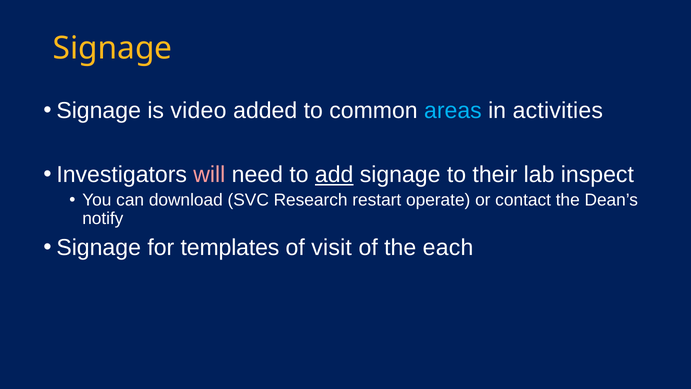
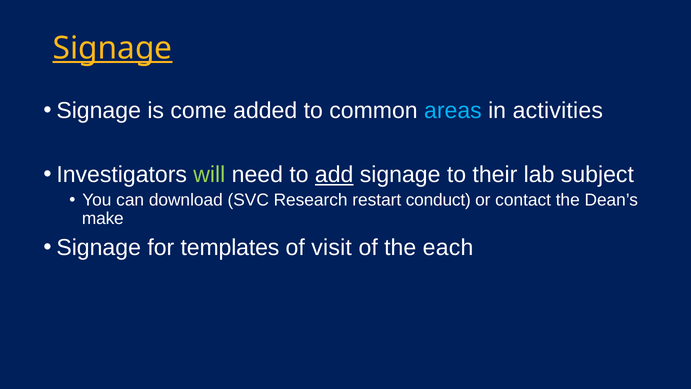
Signage at (113, 48) underline: none -> present
video: video -> come
will colour: pink -> light green
inspect: inspect -> subject
operate: operate -> conduct
notify: notify -> make
